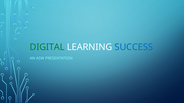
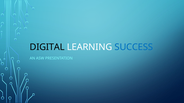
DIGITAL colour: green -> black
